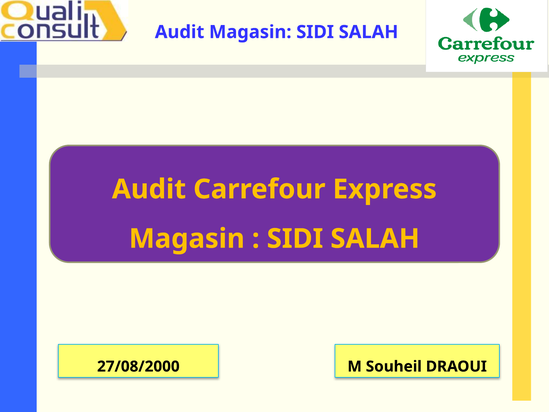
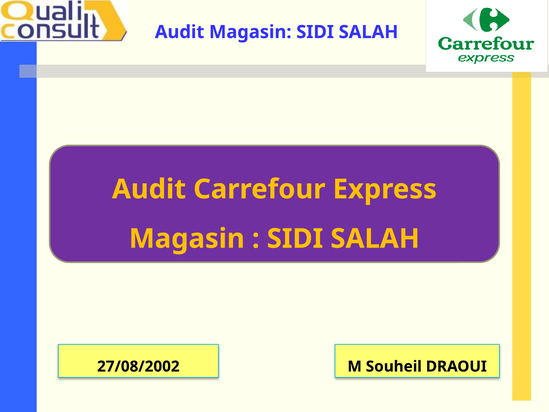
27/08/2000: 27/08/2000 -> 27/08/2002
